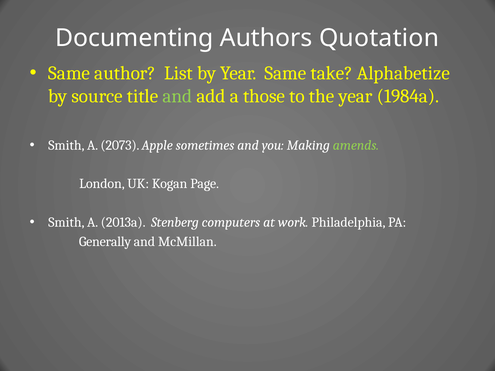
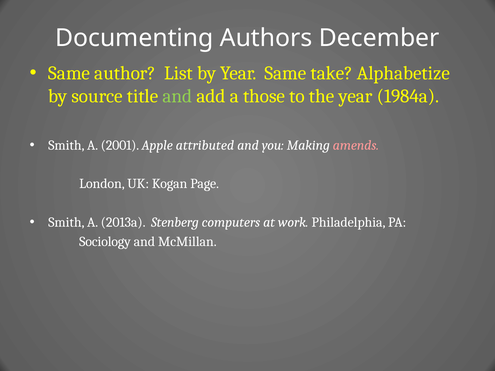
Quotation: Quotation -> December
2073: 2073 -> 2001
sometimes: sometimes -> attributed
amends colour: light green -> pink
Generally: Generally -> Sociology
